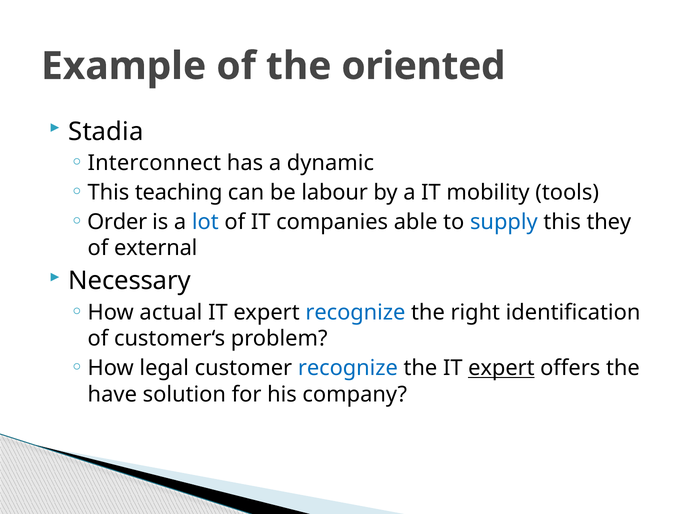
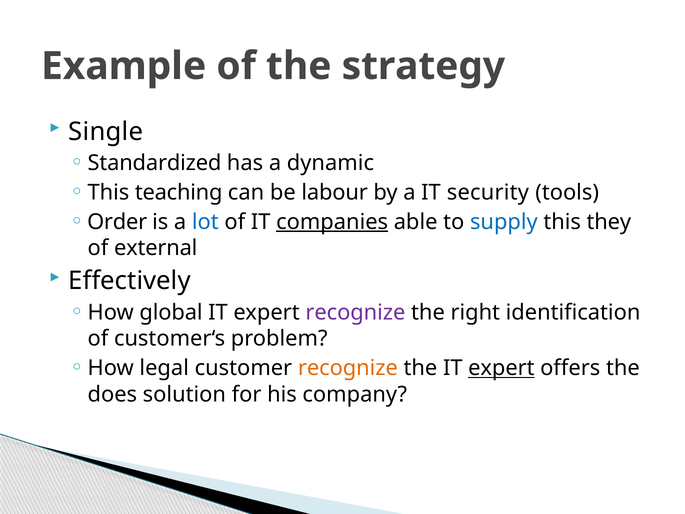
oriented: oriented -> strategy
Stadia: Stadia -> Single
Interconnect: Interconnect -> Standardized
mobility: mobility -> security
companies underline: none -> present
Necessary: Necessary -> Effectively
actual: actual -> global
recognize at (355, 312) colour: blue -> purple
recognize at (348, 368) colour: blue -> orange
have: have -> does
